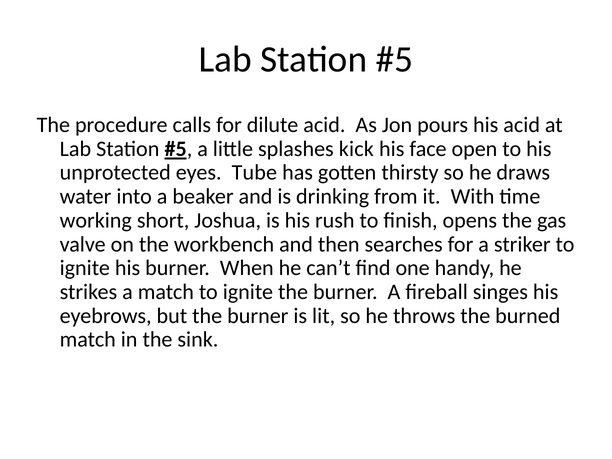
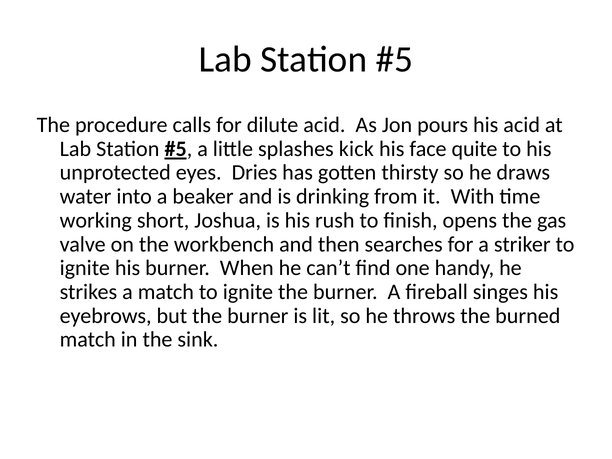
open: open -> quite
Tube: Tube -> Dries
